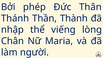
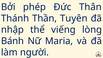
Thành: Thành -> Tuyên
Chân: Chân -> Bánh
